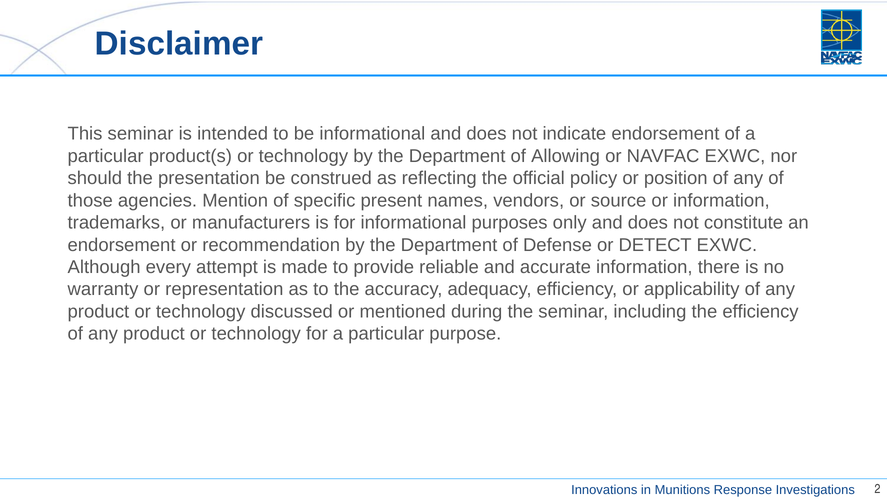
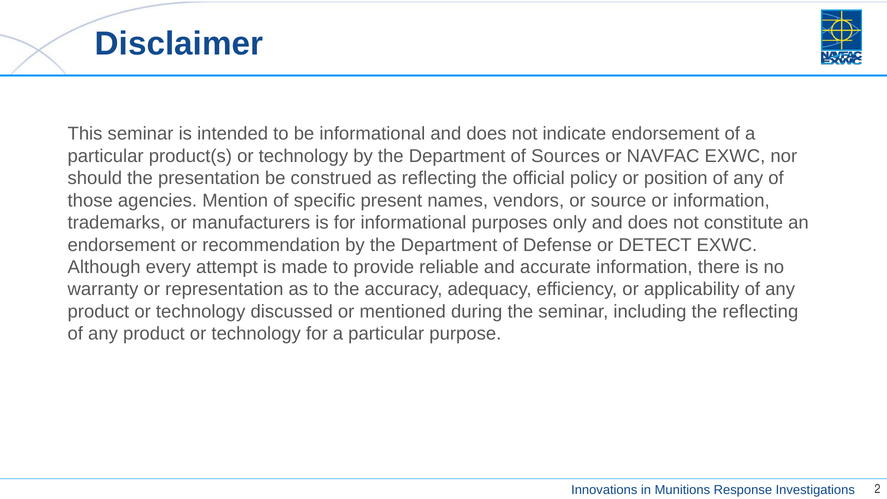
Allowing: Allowing -> Sources
the efficiency: efficiency -> reflecting
